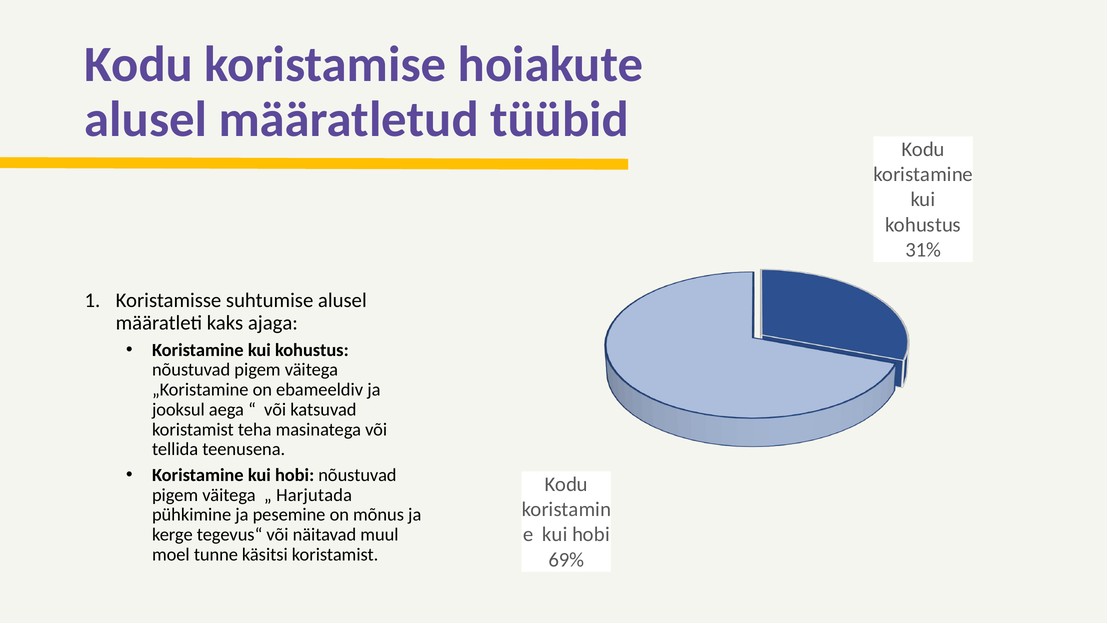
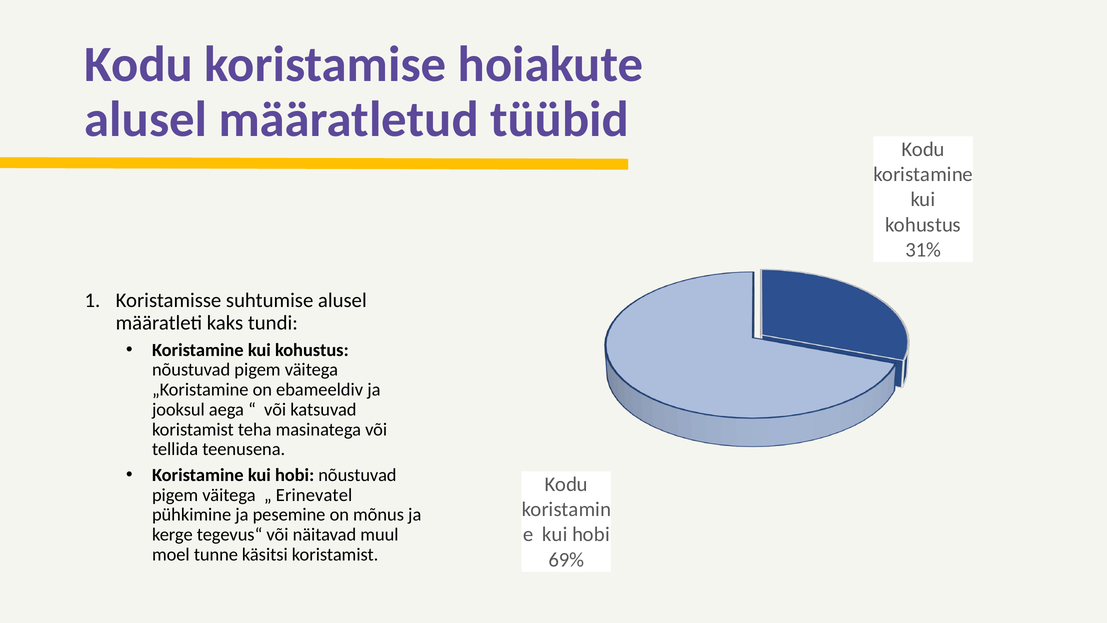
ajaga: ajaga -> tundi
Harjutada: Harjutada -> Erinevatel
